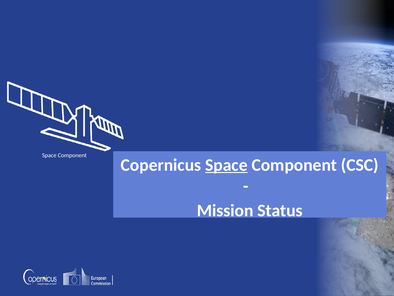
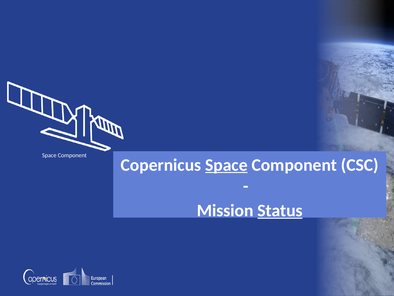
Status underline: none -> present
